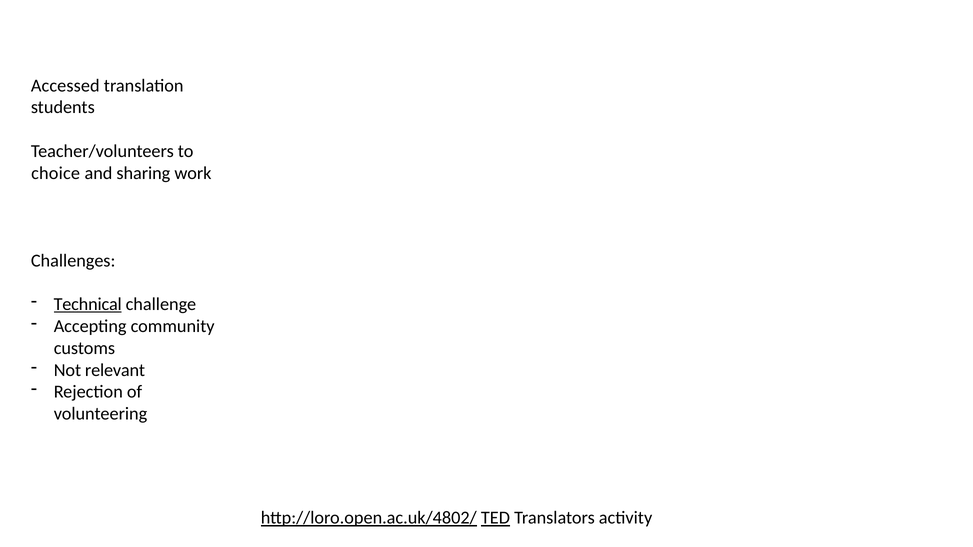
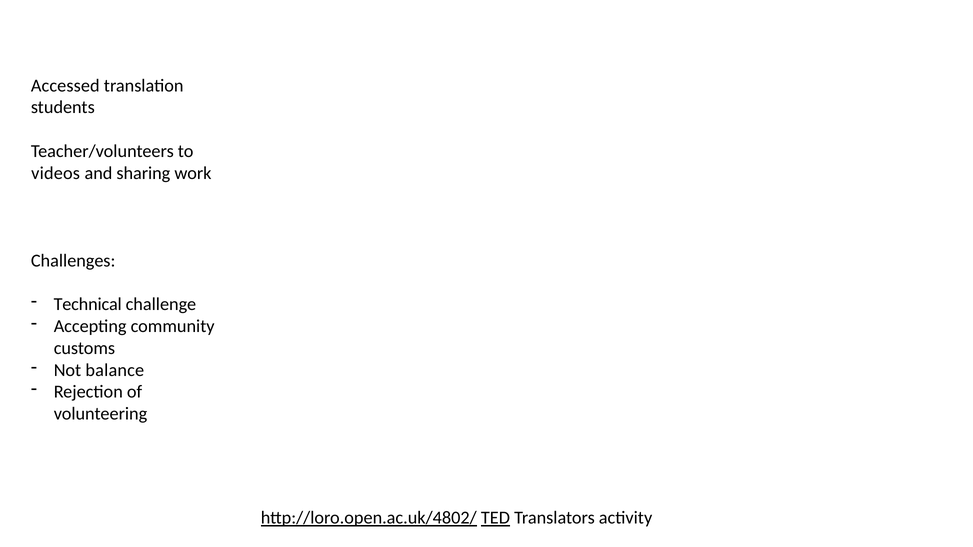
choice: choice -> videos
Technical underline: present -> none
relevant: relevant -> balance
